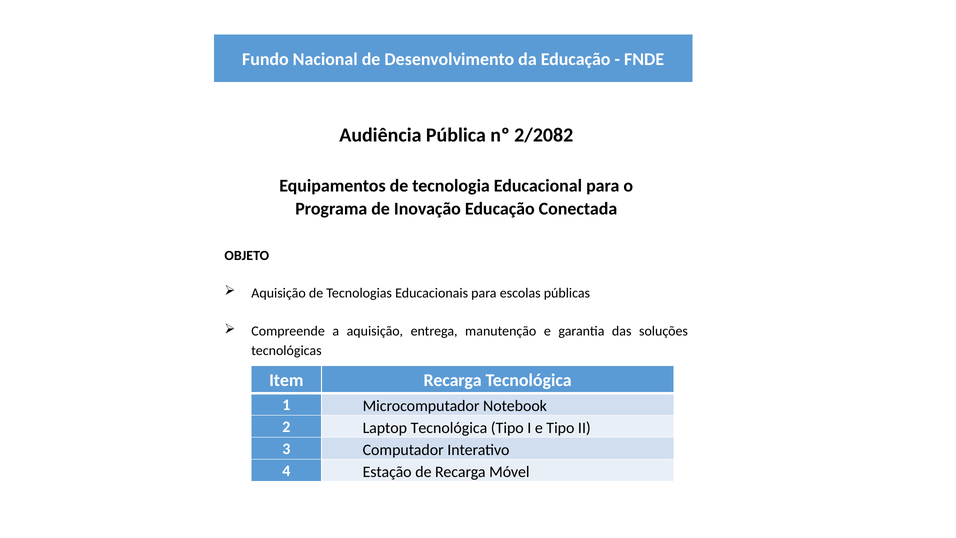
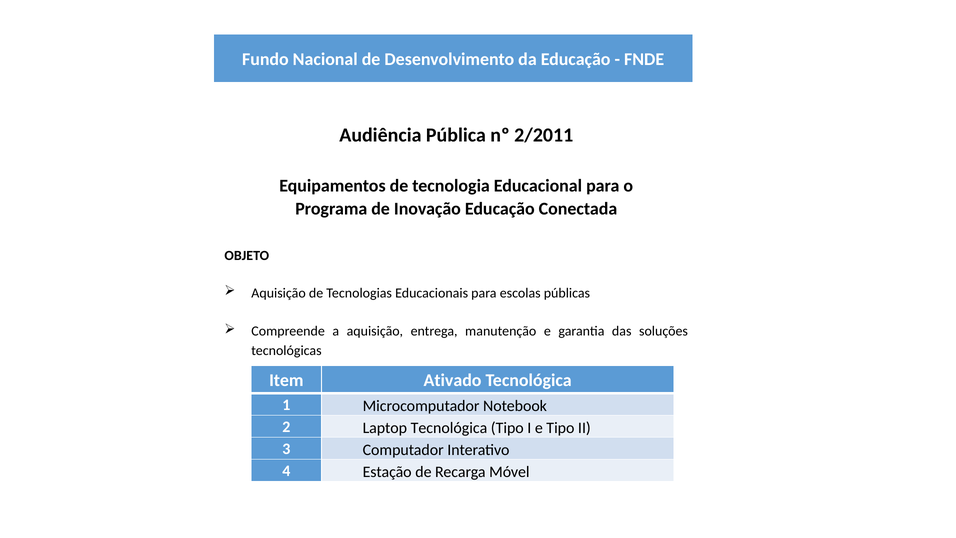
2/2082: 2/2082 -> 2/2011
Item Recarga: Recarga -> Ativado
